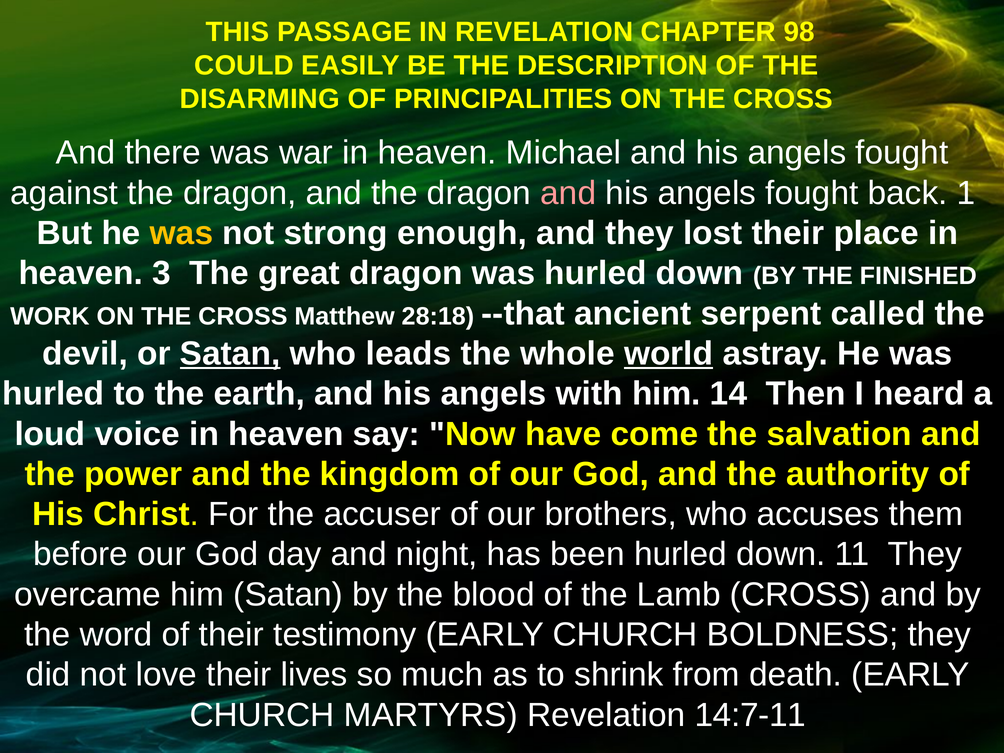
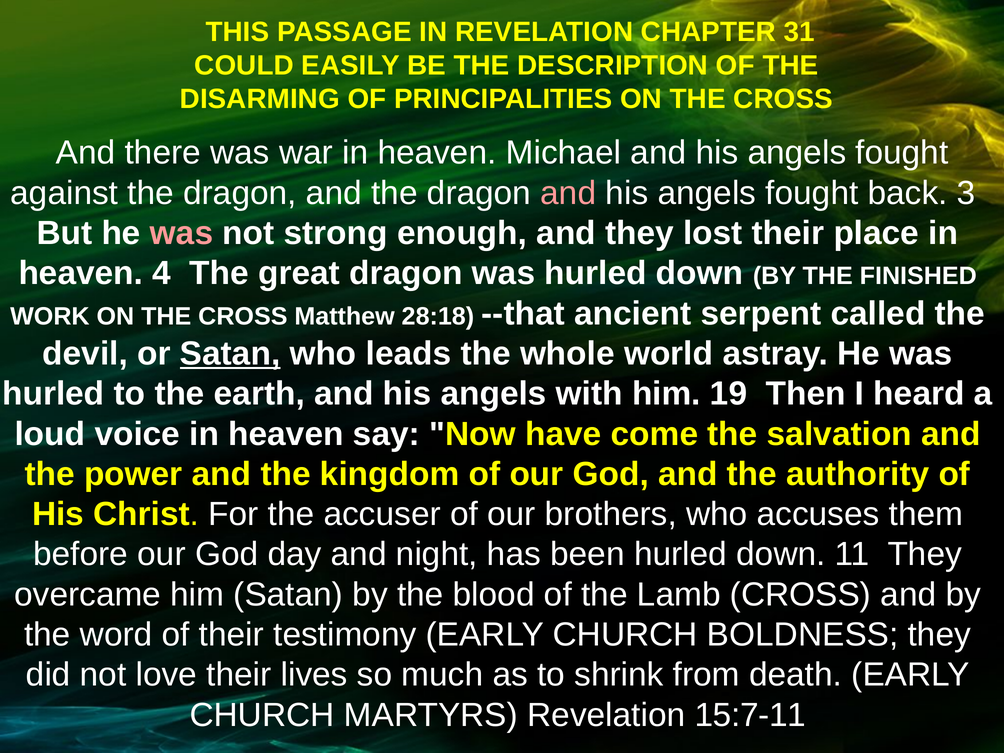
98: 98 -> 31
1: 1 -> 3
was at (182, 233) colour: yellow -> pink
3: 3 -> 4
world underline: present -> none
14: 14 -> 19
14:7-11: 14:7-11 -> 15:7-11
